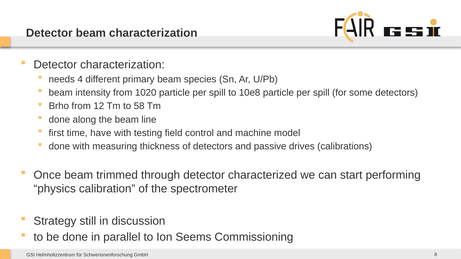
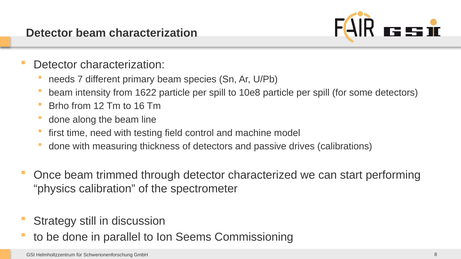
4: 4 -> 7
1020: 1020 -> 1622
58: 58 -> 16
have: have -> need
